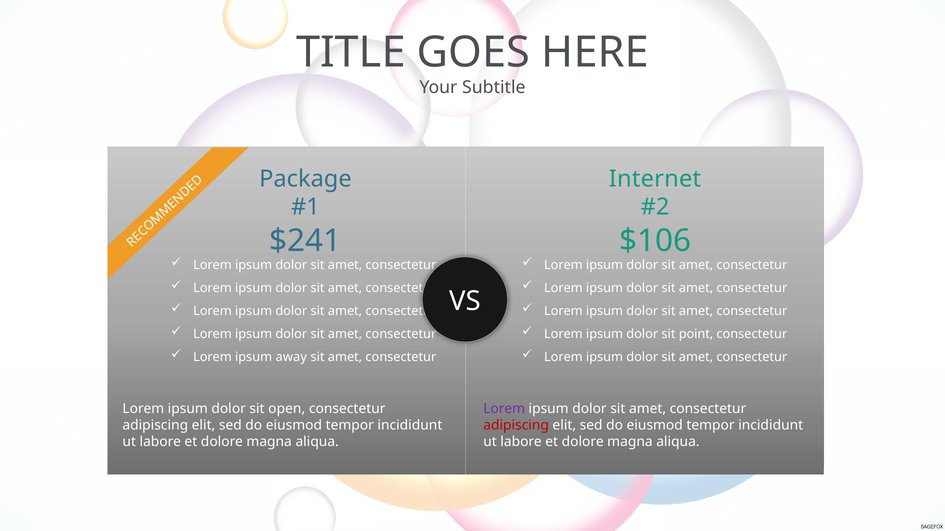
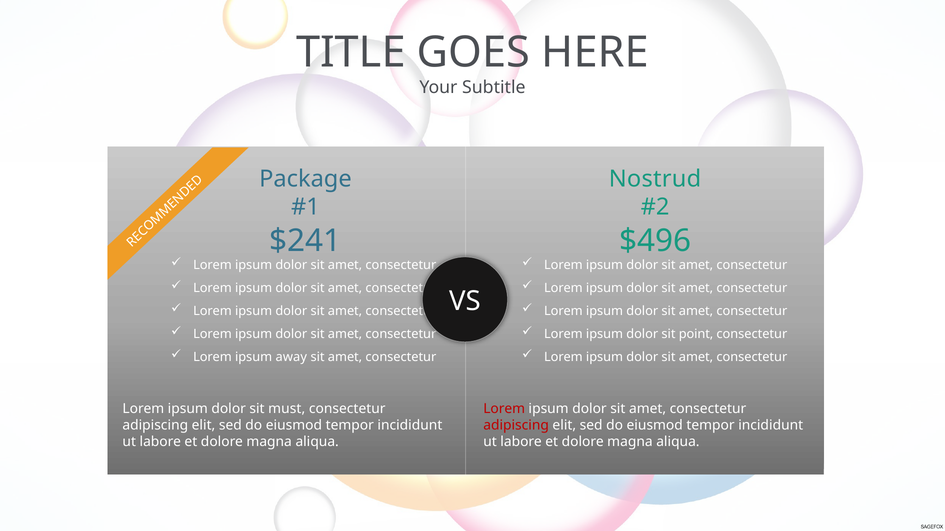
Internet: Internet -> Nostrud
$106: $106 -> $496
open: open -> must
Lorem at (504, 409) colour: purple -> red
